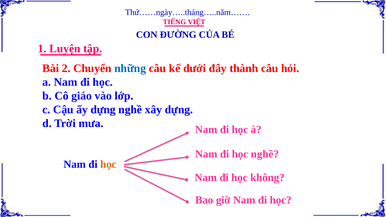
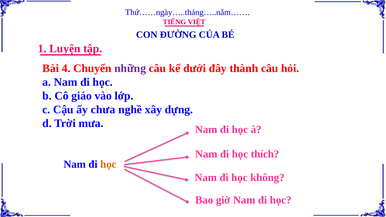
2: 2 -> 4
những colour: blue -> purple
ấy dựng: dựng -> chưa
học nghề: nghề -> thích
